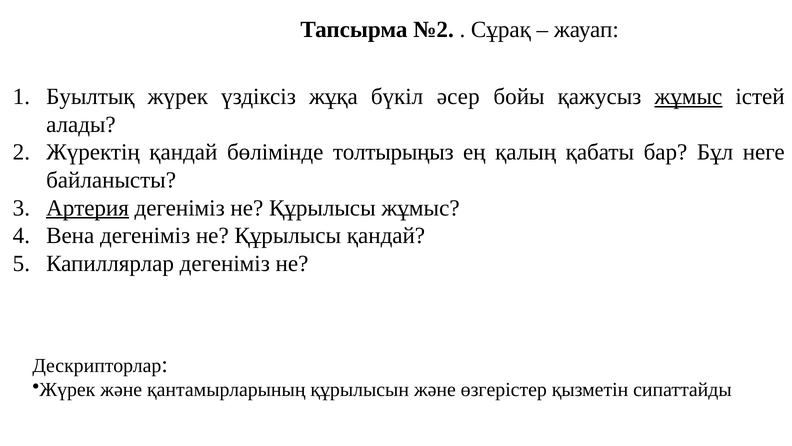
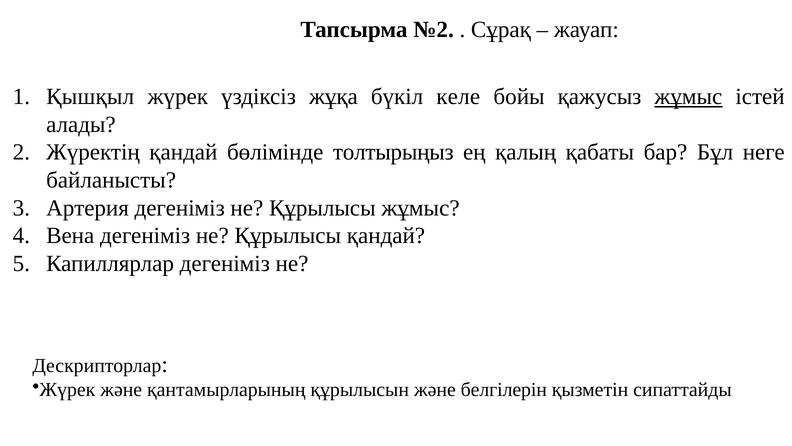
Буылтық: Буылтық -> Қышқыл
әсер: әсер -> келе
Артерия underline: present -> none
өзгерістер: өзгерістер -> белгілерін
